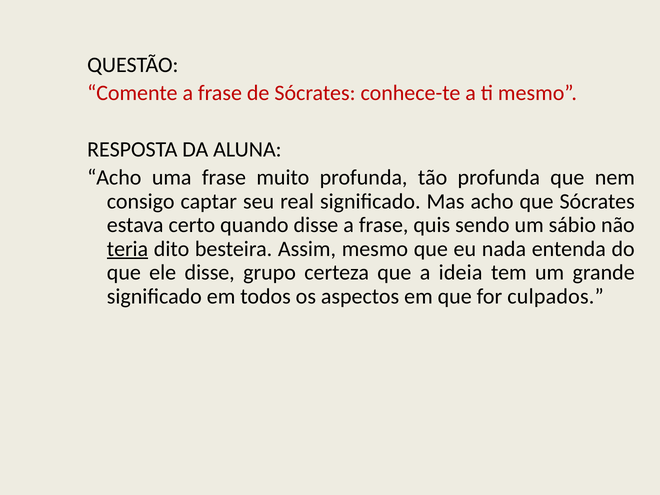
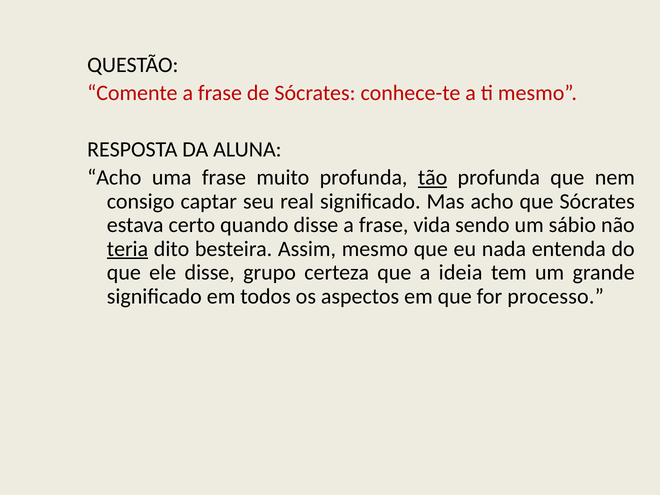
tão underline: none -> present
quis: quis -> vida
culpados: culpados -> processo
